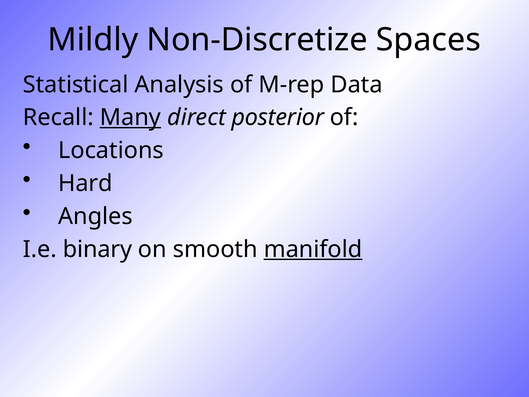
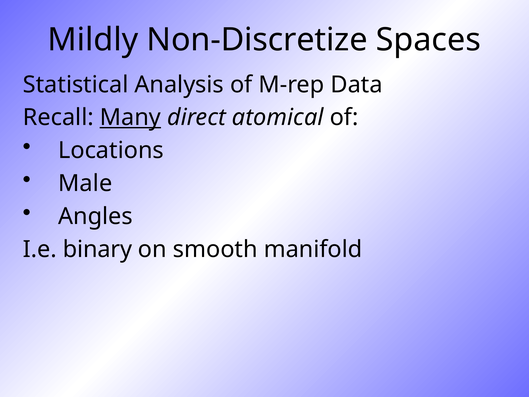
posterior: posterior -> atomical
Hard: Hard -> Male
manifold underline: present -> none
